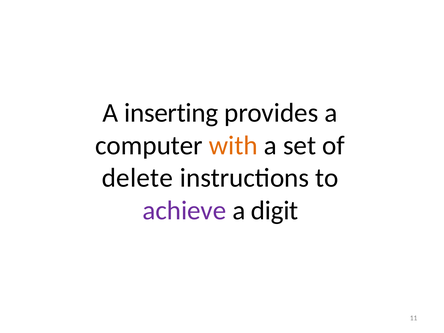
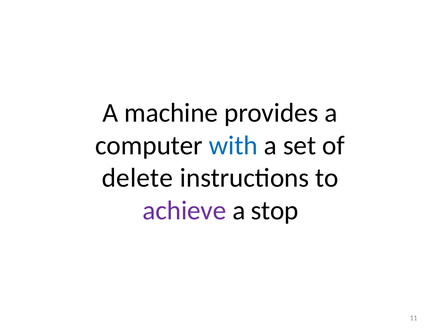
inserting: inserting -> machine
with colour: orange -> blue
digit: digit -> stop
